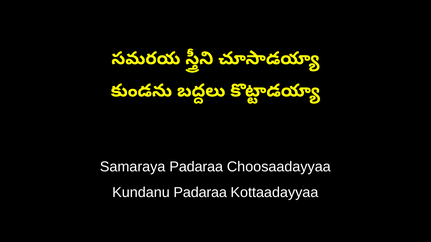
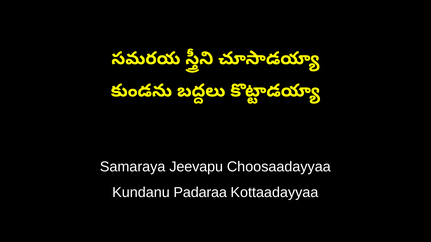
Samaraya Padaraa: Padaraa -> Jeevapu
